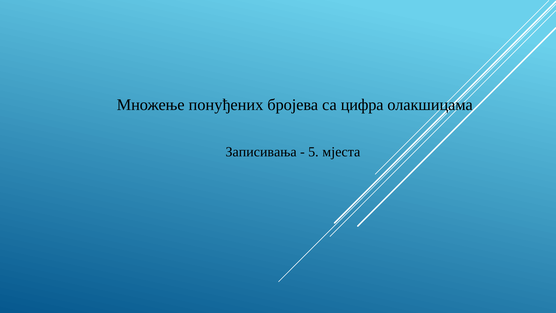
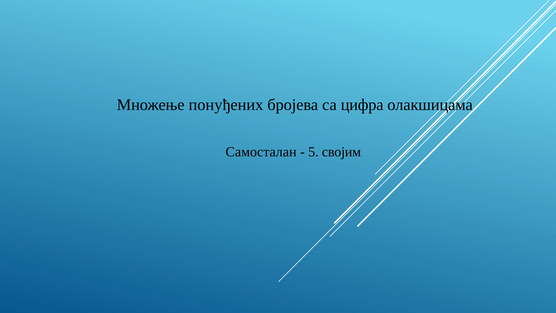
Записивања: Записивања -> Самосталан
мјеста: мјеста -> својим
